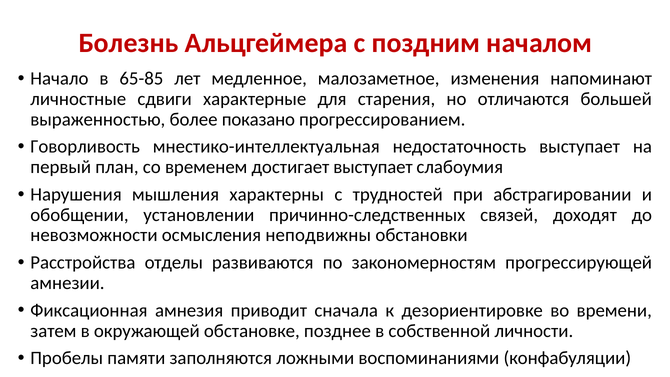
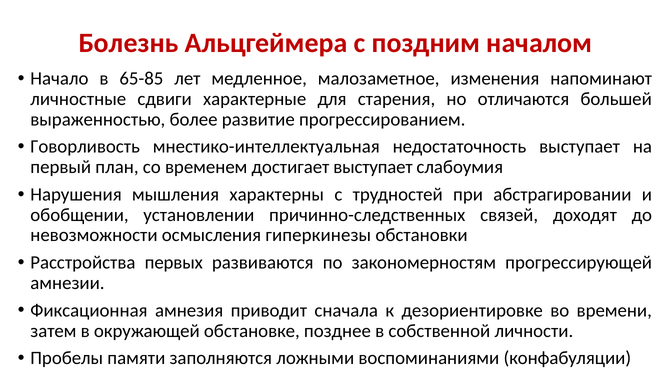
показано: показано -> развитие
неподвижны: неподвижны -> гиперкинезы
отделы: отделы -> первых
